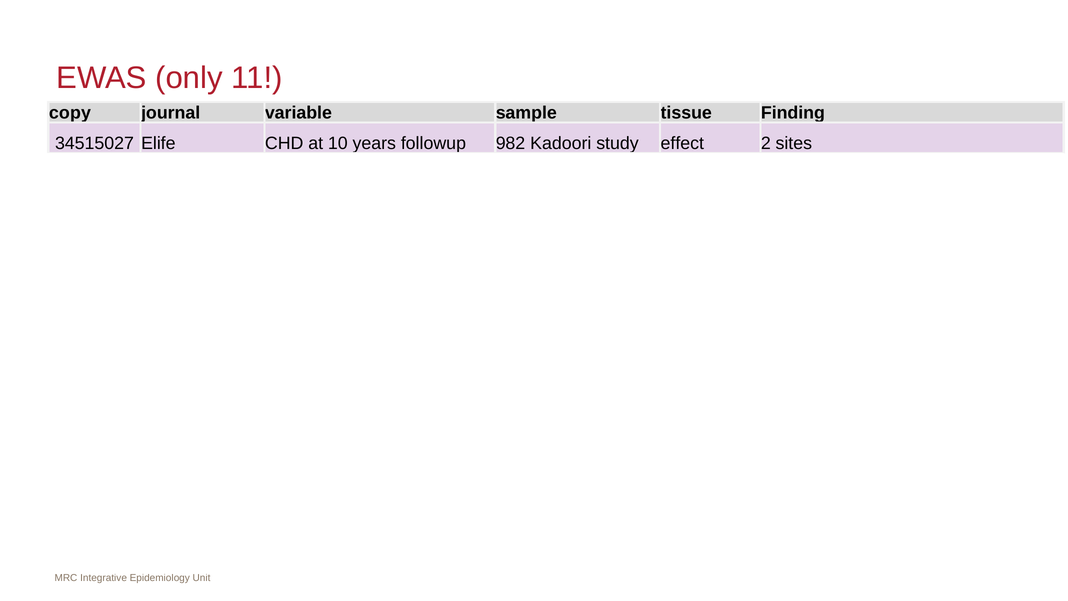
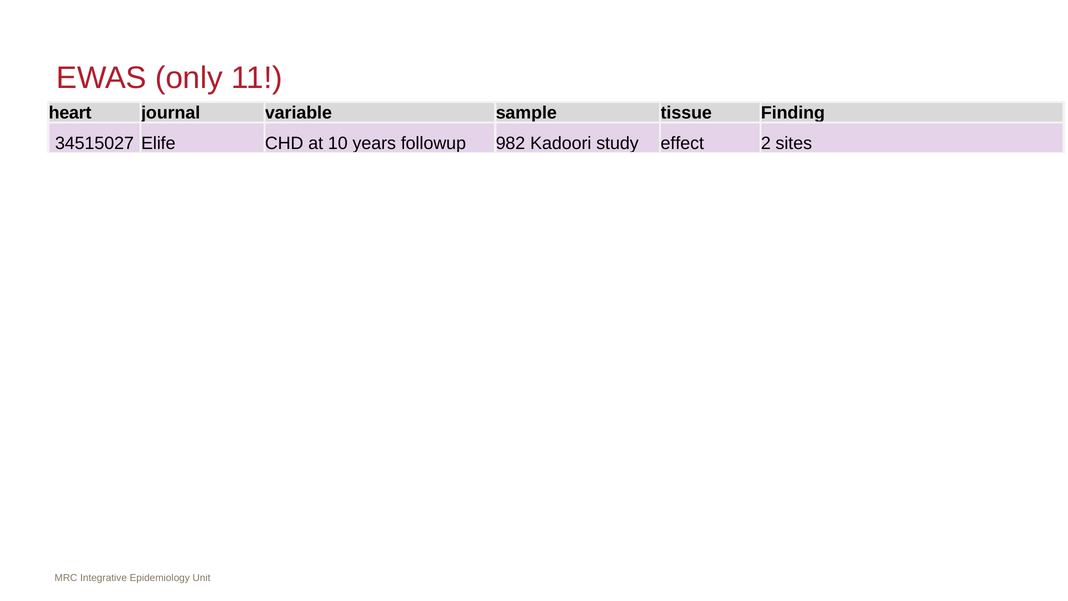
copy at (70, 113): copy -> heart
